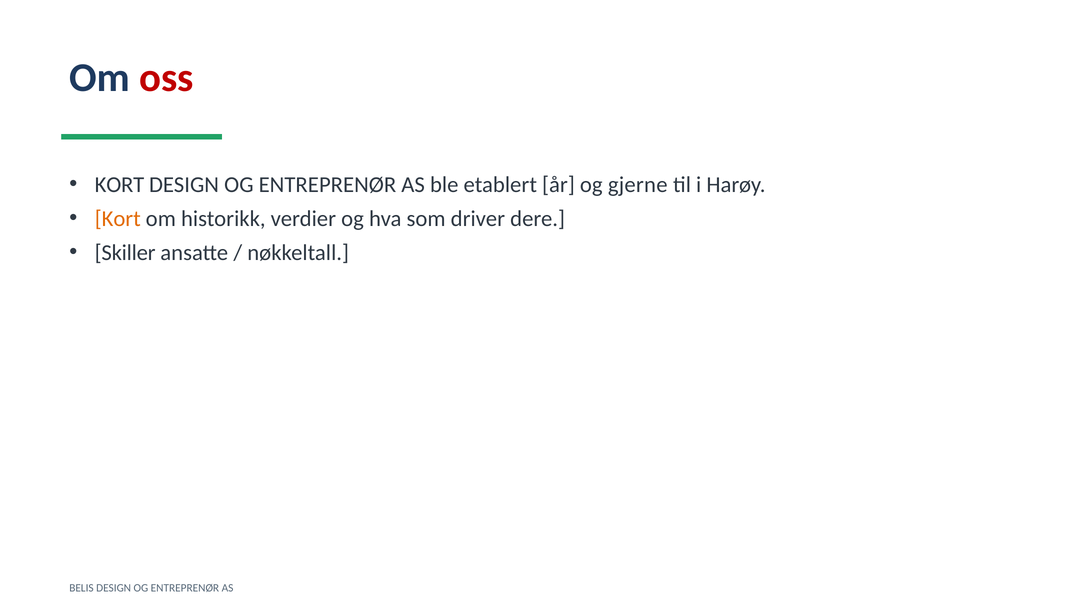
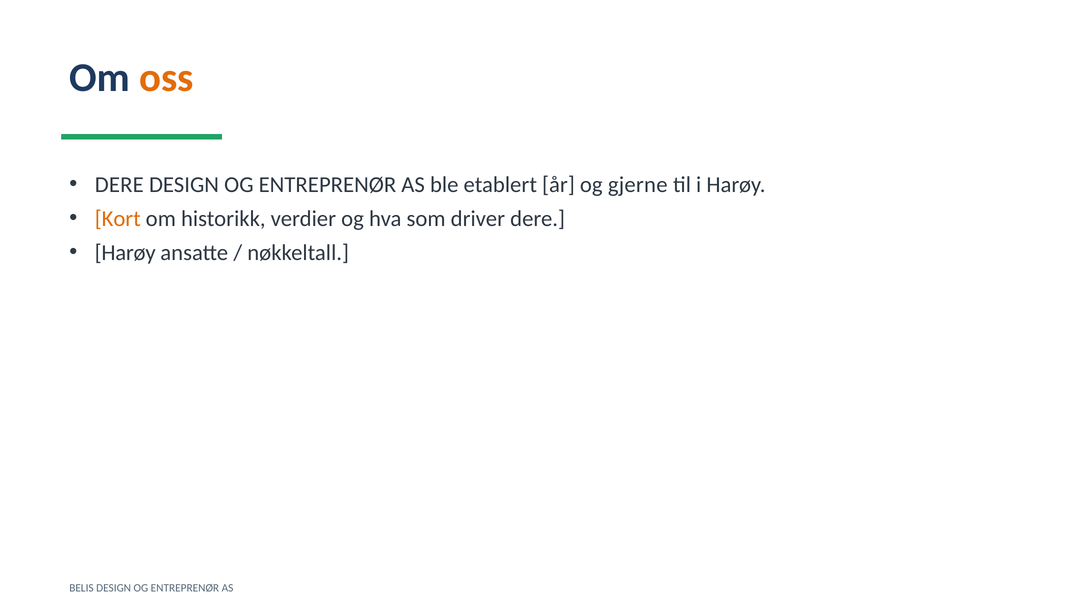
oss colour: red -> orange
KORT at (119, 184): KORT -> DERE
Skiller at (125, 253): Skiller -> Harøy
